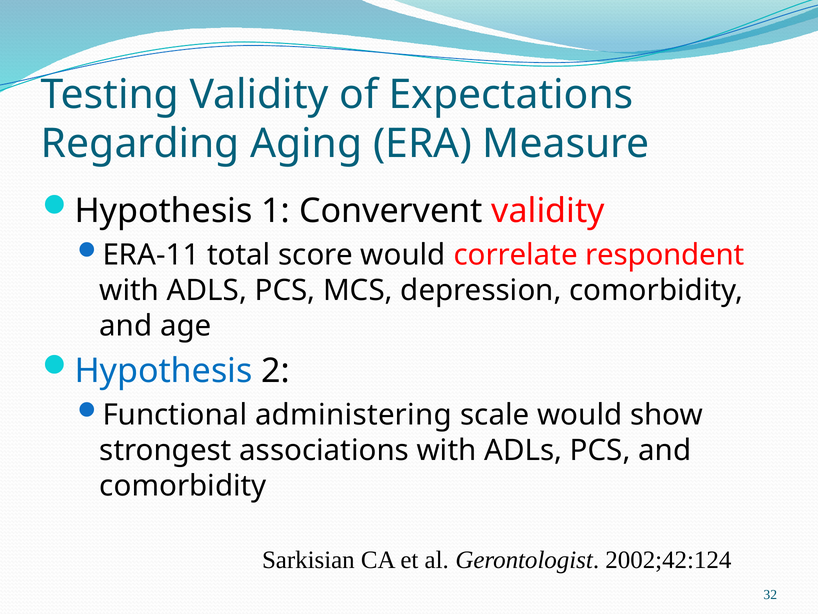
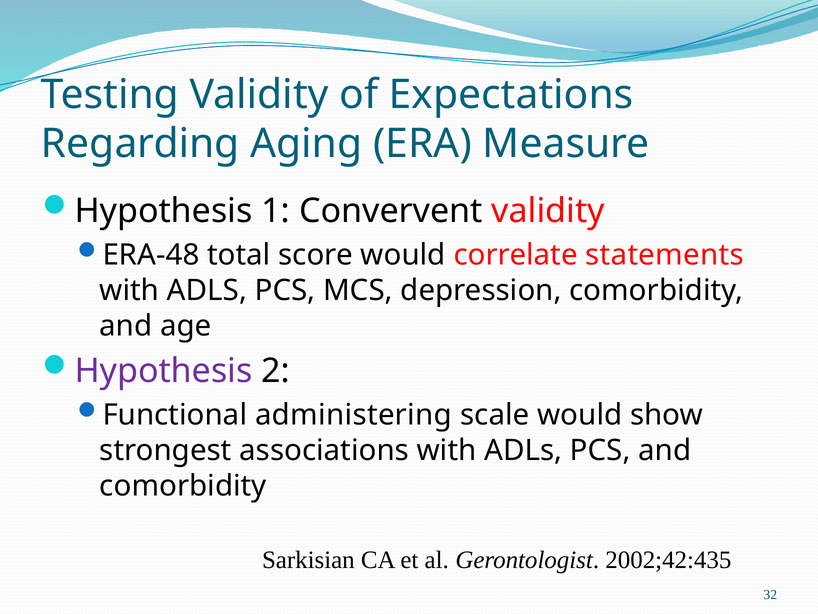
ERA-11: ERA-11 -> ERA-48
respondent: respondent -> statements
Hypothesis at (164, 371) colour: blue -> purple
2002;42:124: 2002;42:124 -> 2002;42:435
